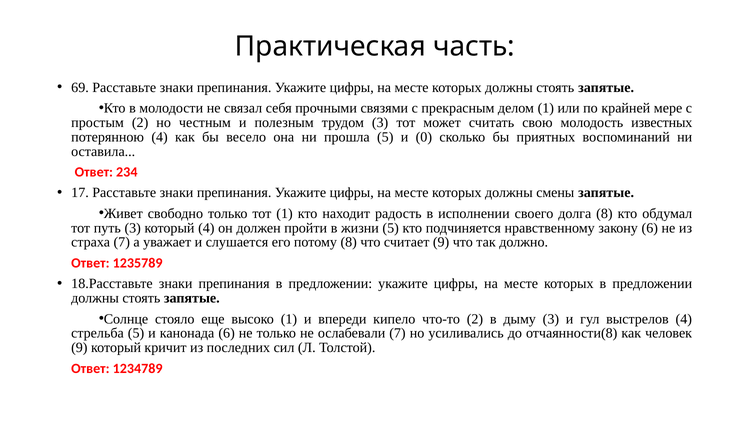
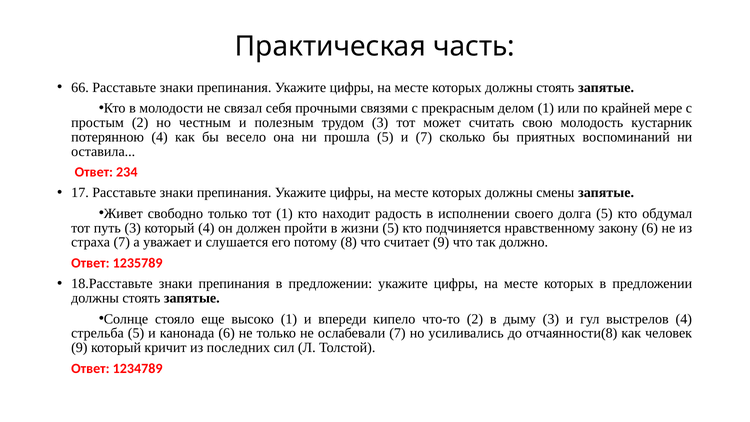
69: 69 -> 66
известных: известных -> кустарник
и 0: 0 -> 7
долга 8: 8 -> 5
